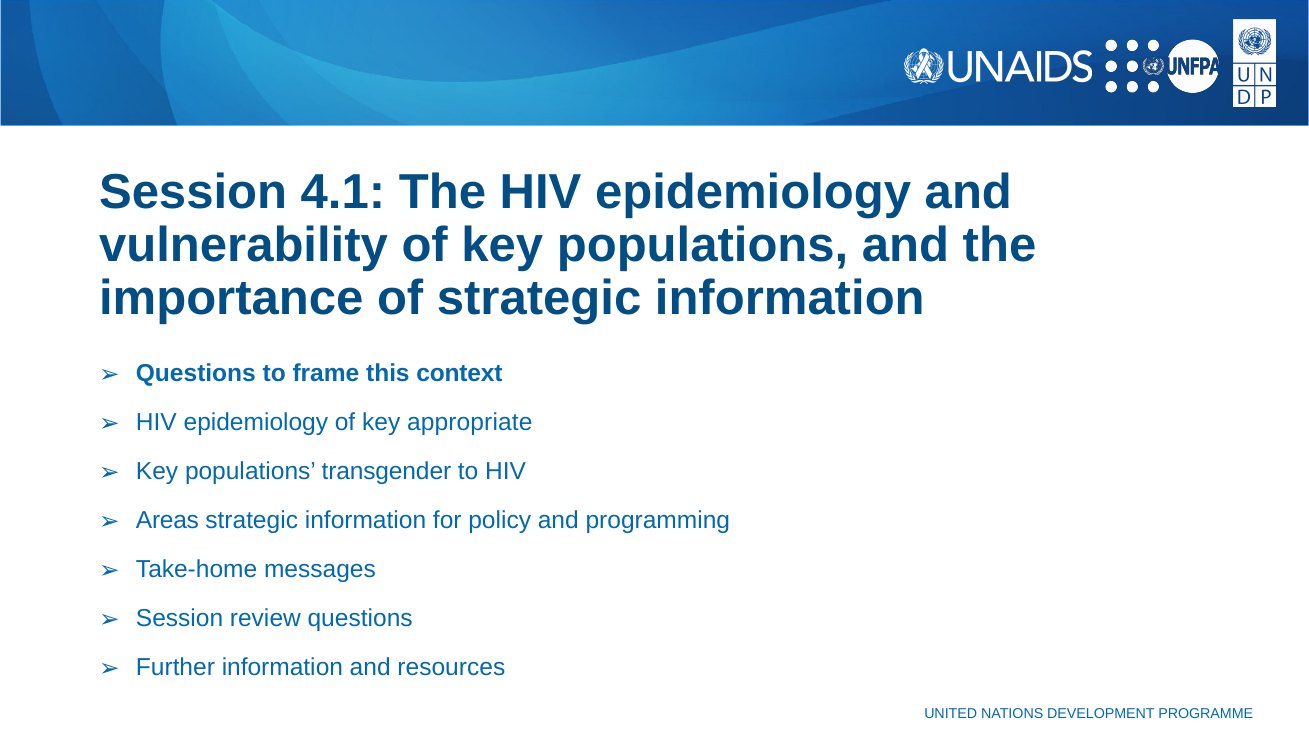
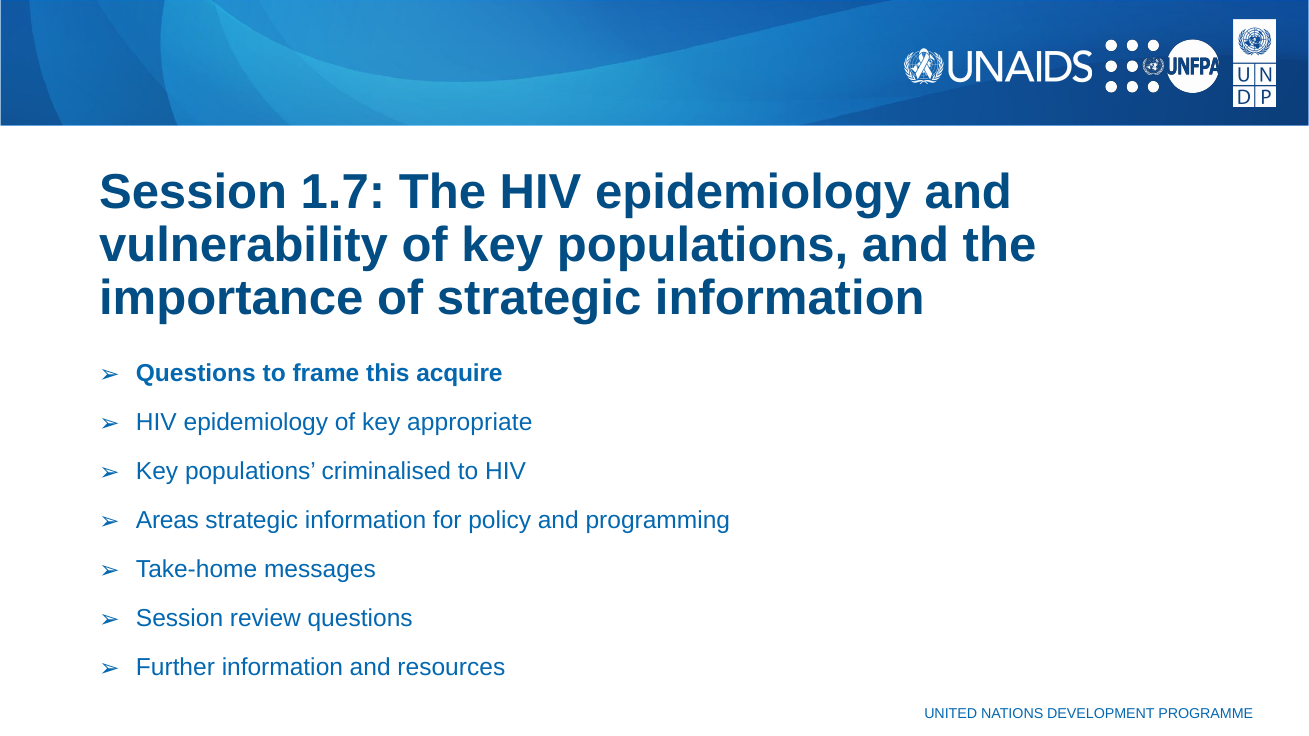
4.1: 4.1 -> 1.7
context: context -> acquire
transgender: transgender -> criminalised
